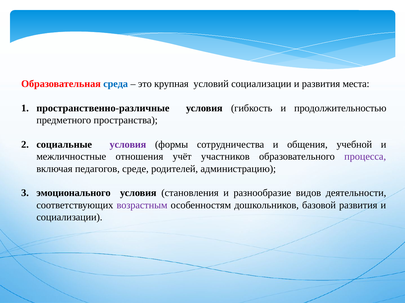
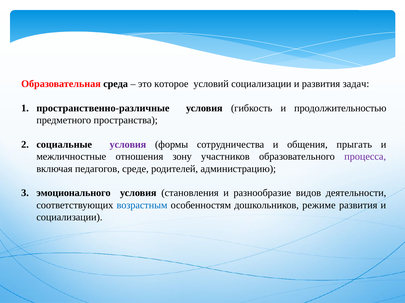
среда colour: blue -> black
крупная: крупная -> которое
места: места -> задач
учебной: учебной -> прыгать
учёт: учёт -> зону
возрастным colour: purple -> blue
базовой: базовой -> режиме
